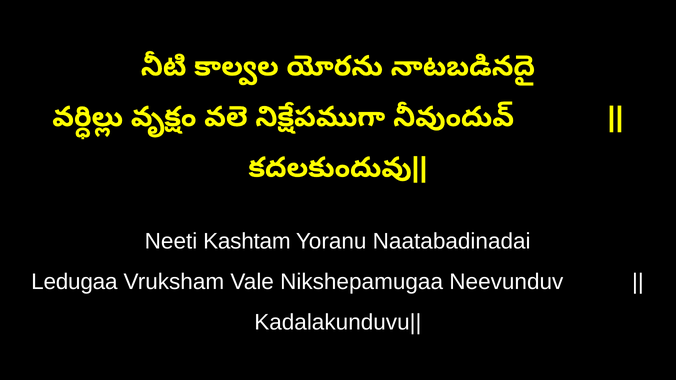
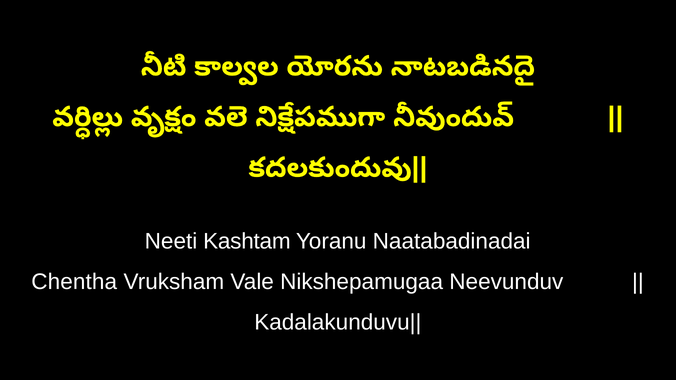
Ledugaa: Ledugaa -> Chentha
